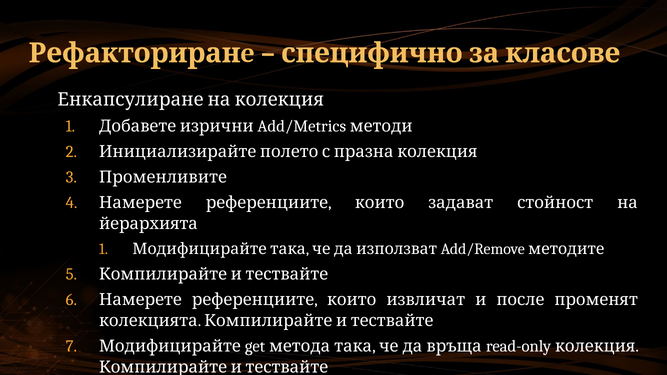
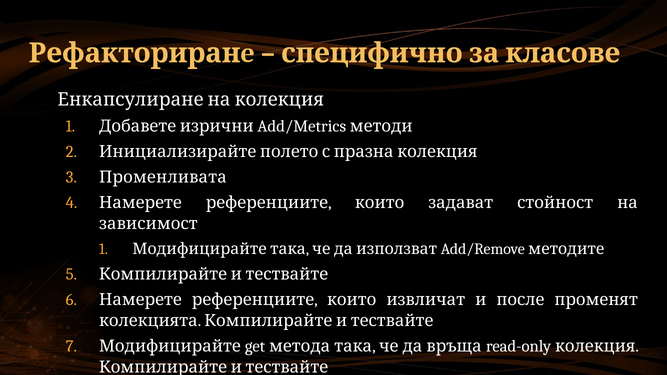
Променливите: Променливите -> Променливата
йерархията: йерархията -> зависимост
